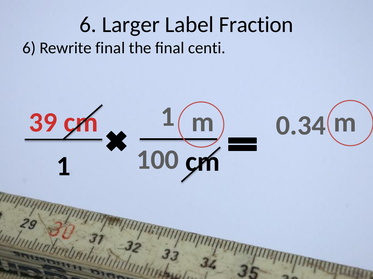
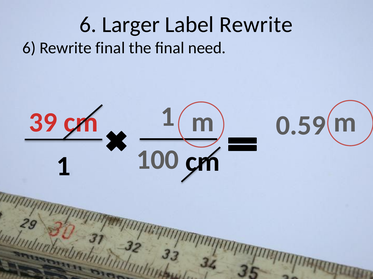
Label Fraction: Fraction -> Rewrite
centi: centi -> need
0.34: 0.34 -> 0.59
